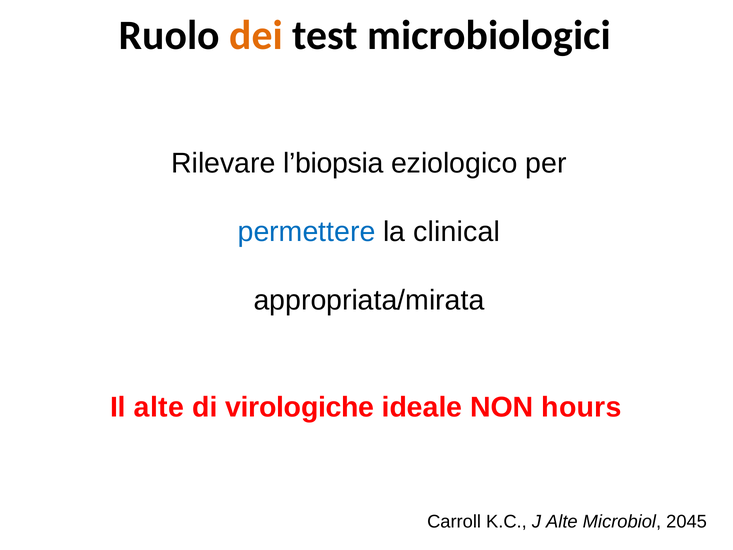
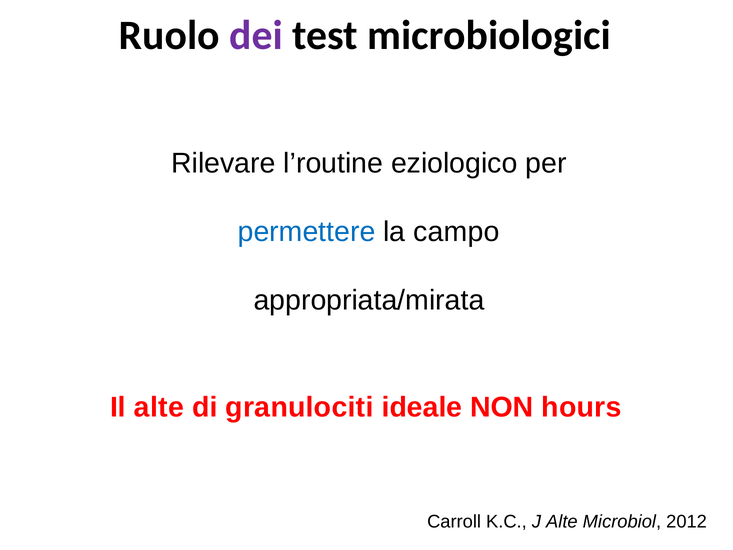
dei colour: orange -> purple
l’biopsia: l’biopsia -> l’routine
clinical: clinical -> campo
virologiche: virologiche -> granulociti
2045: 2045 -> 2012
